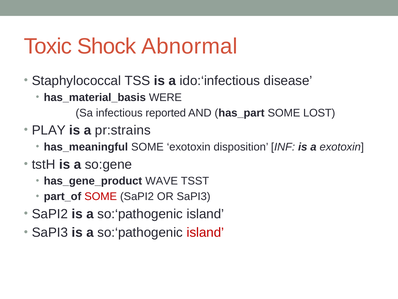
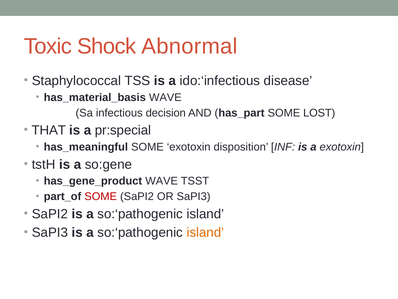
has_material_basis WERE: WERE -> WAVE
reported: reported -> decision
PLAY: PLAY -> THAT
pr:strains: pr:strains -> pr:special
island at (205, 232) colour: red -> orange
